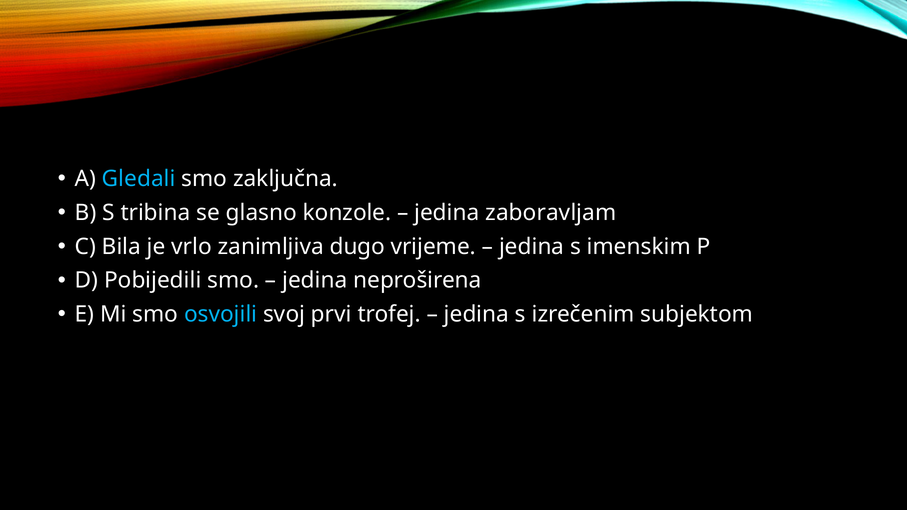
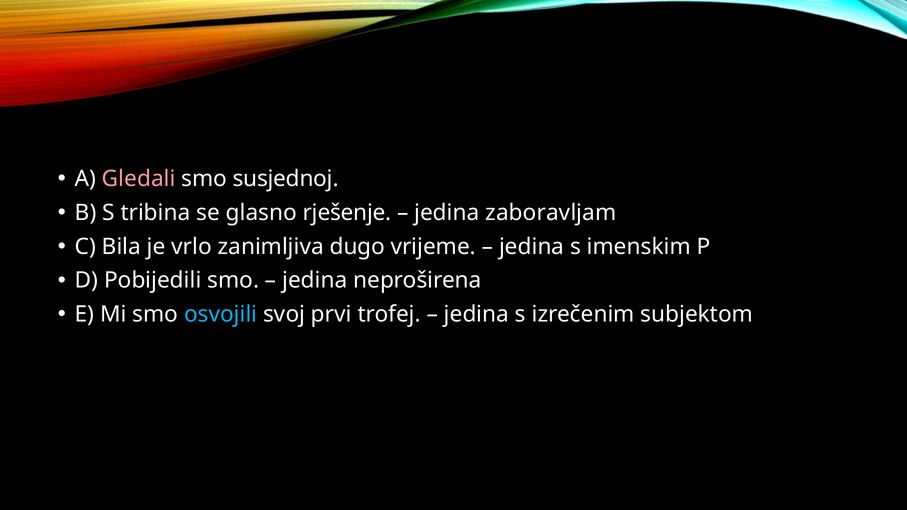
Gledali colour: light blue -> pink
zaključna: zaključna -> susjednoj
konzole: konzole -> rješenje
